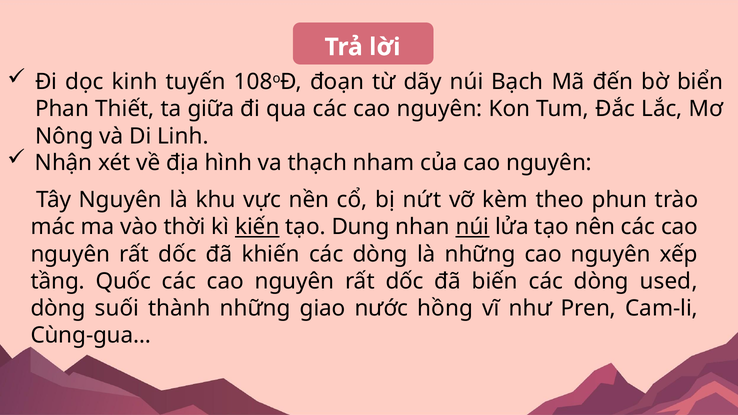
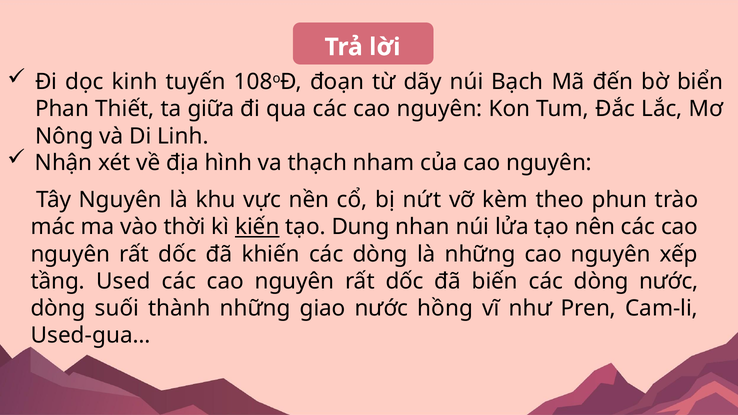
núi at (472, 227) underline: present -> none
Quốc: Quốc -> Used
dòng used: used -> nước
Cùng-gua…: Cùng-gua… -> Used-gua…
